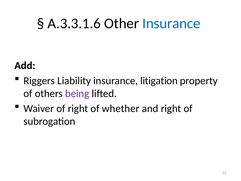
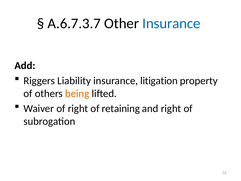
A.3.3.1.6: A.3.3.1.6 -> A.6.7.3.7
being colour: purple -> orange
whether: whether -> retaining
